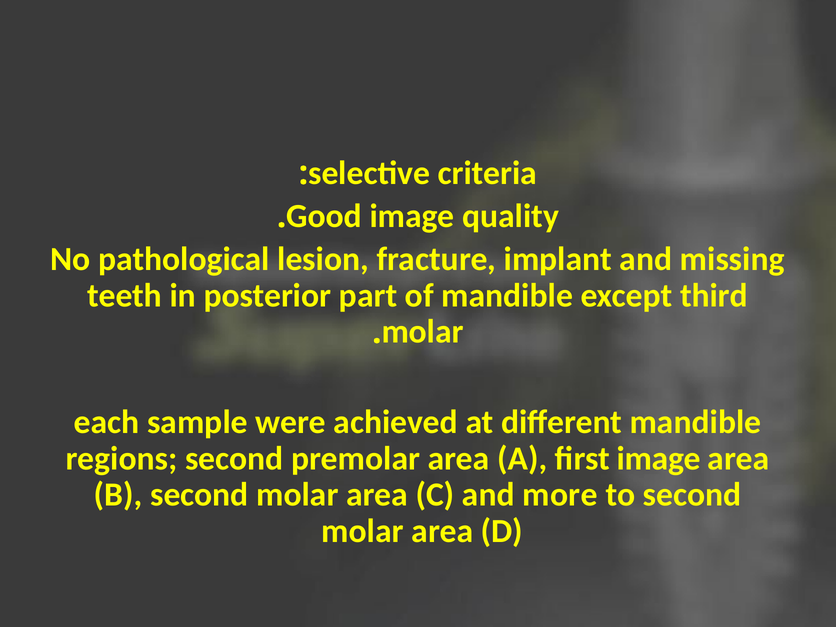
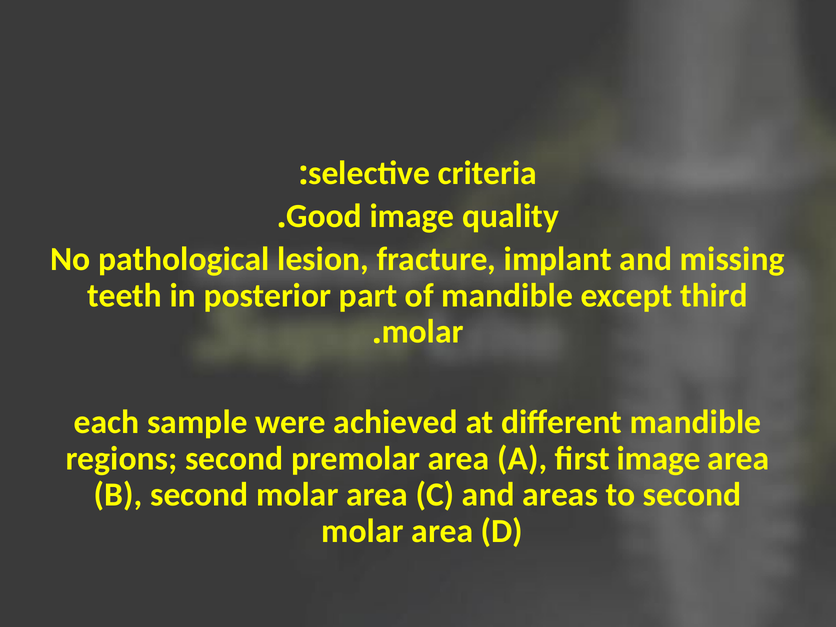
more: more -> areas
